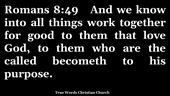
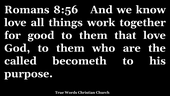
8:49: 8:49 -> 8:56
into at (15, 22): into -> love
